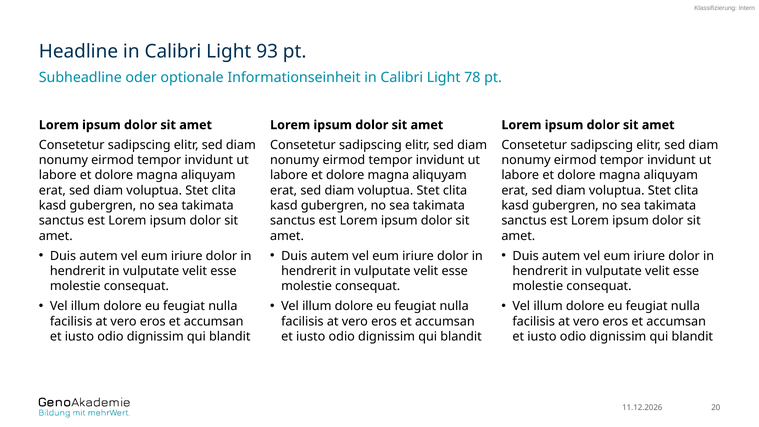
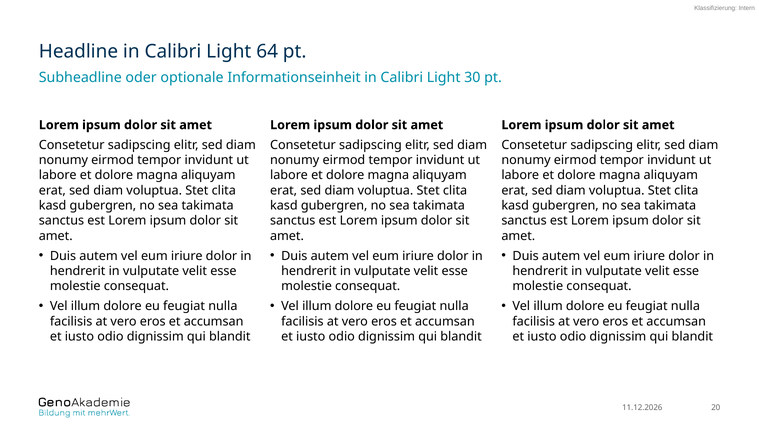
93: 93 -> 64
78: 78 -> 30
